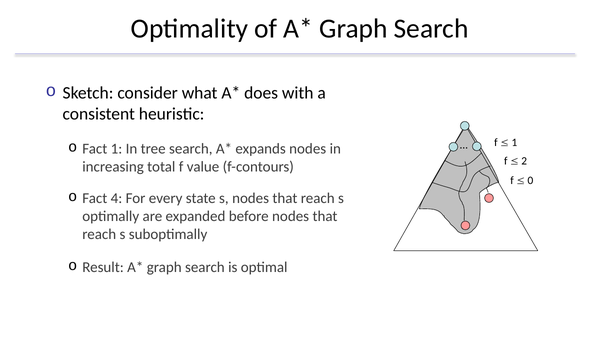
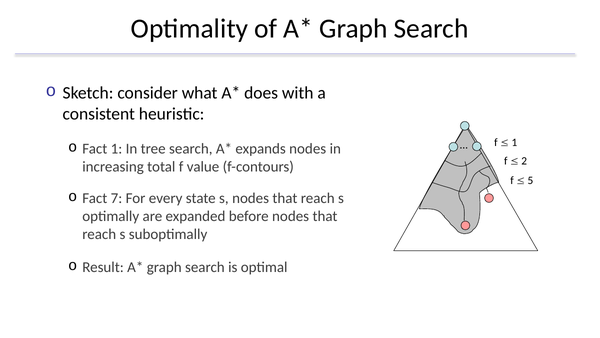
0: 0 -> 5
4: 4 -> 7
